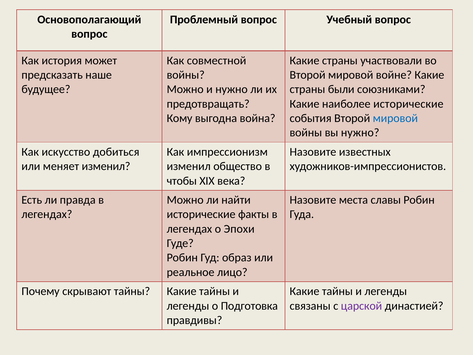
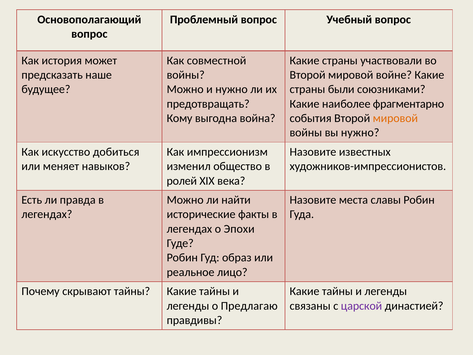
наиболее исторические: исторические -> фрагментарно
мировой at (395, 118) colour: blue -> orange
меняет изменил: изменил -> навыков
чтобы: чтобы -> ролей
Подготовка: Подготовка -> Предлагаю
